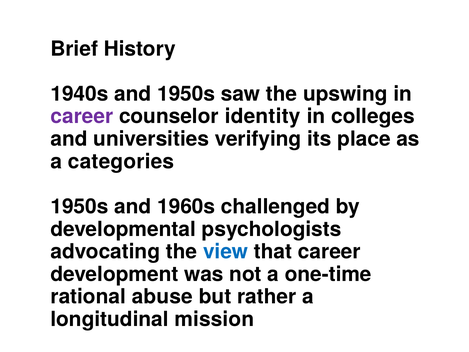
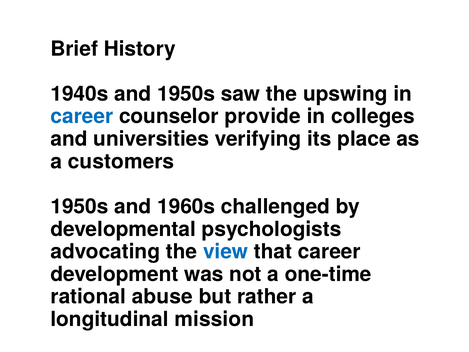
career at (82, 116) colour: purple -> blue
identity: identity -> provide
categories: categories -> customers
